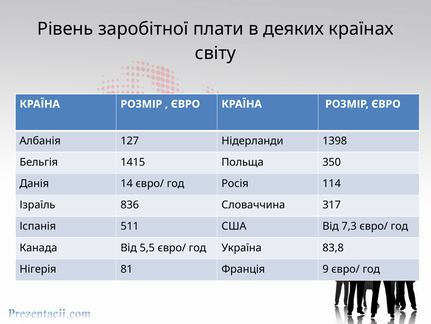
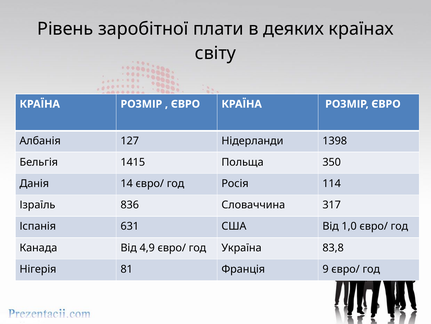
511: 511 -> 631
7,3: 7,3 -> 1,0
5,5: 5,5 -> 4,9
